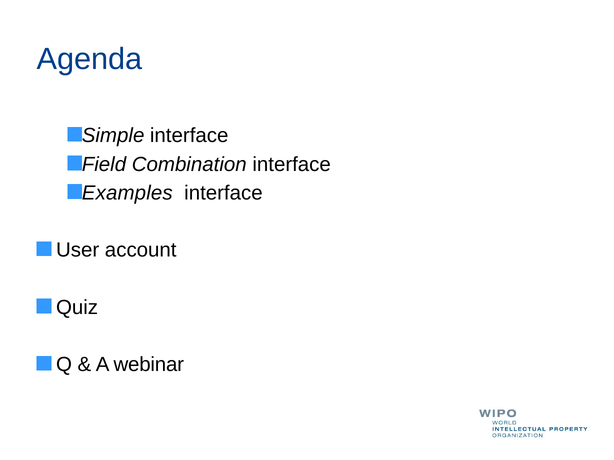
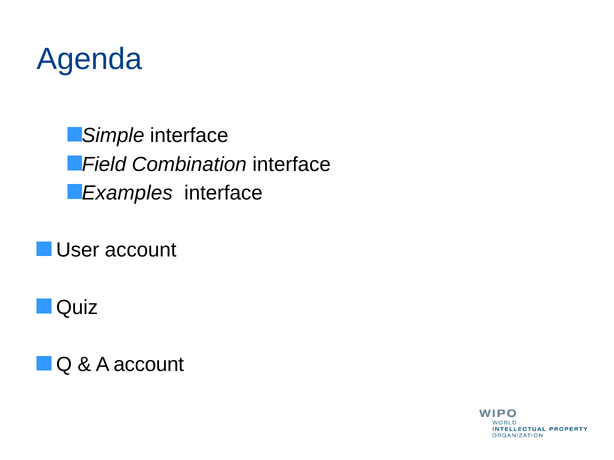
A webinar: webinar -> account
